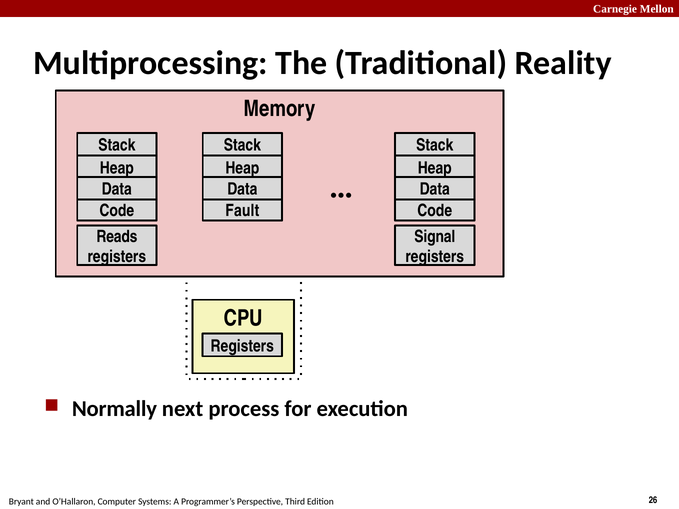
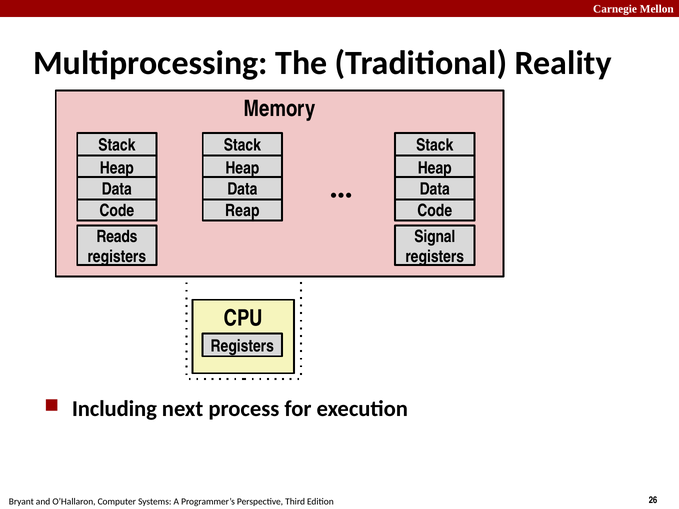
Fault: Fault -> Reap
Normally: Normally -> Including
